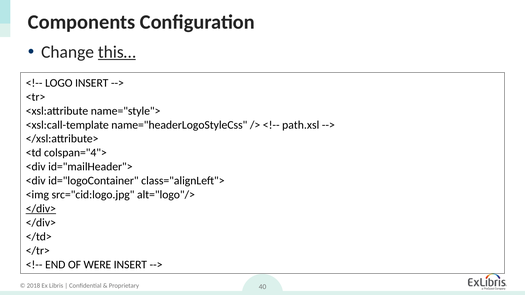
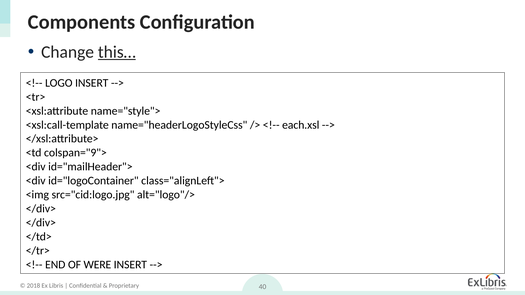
path.xsl: path.xsl -> each.xsl
colspan="4">: colspan="4"> -> colspan="9">
</div> at (41, 209) underline: present -> none
